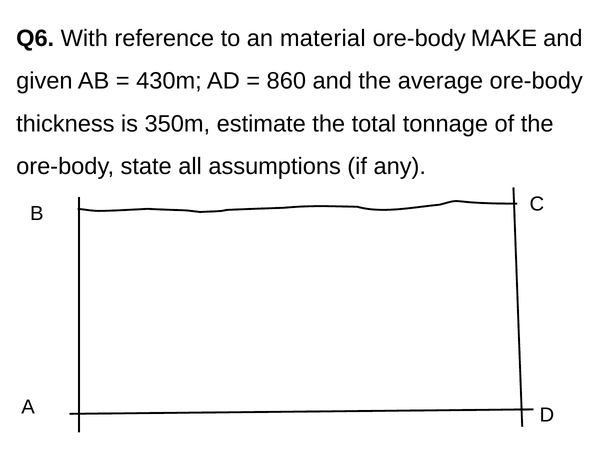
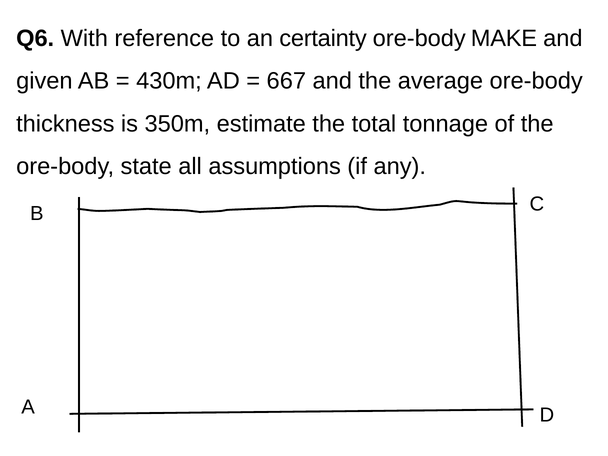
material: material -> certainty
860: 860 -> 667
